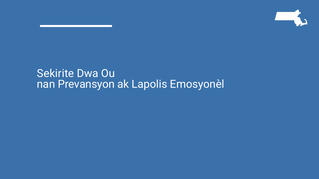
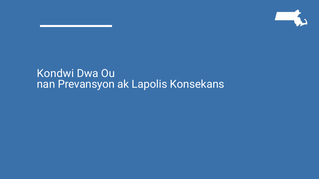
Sekirite: Sekirite -> Kondwi
Emosyonèl: Emosyonèl -> Konsekans
